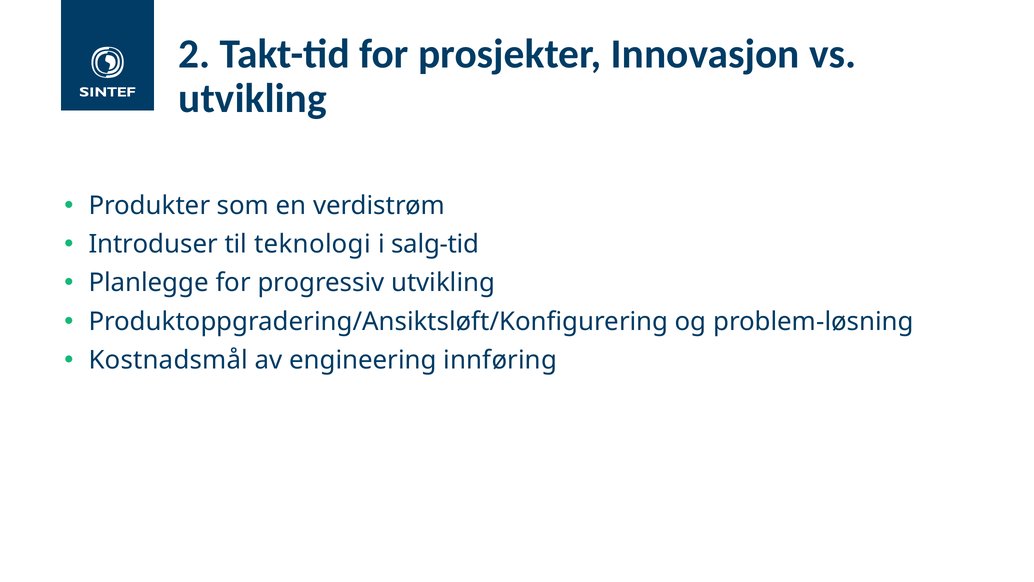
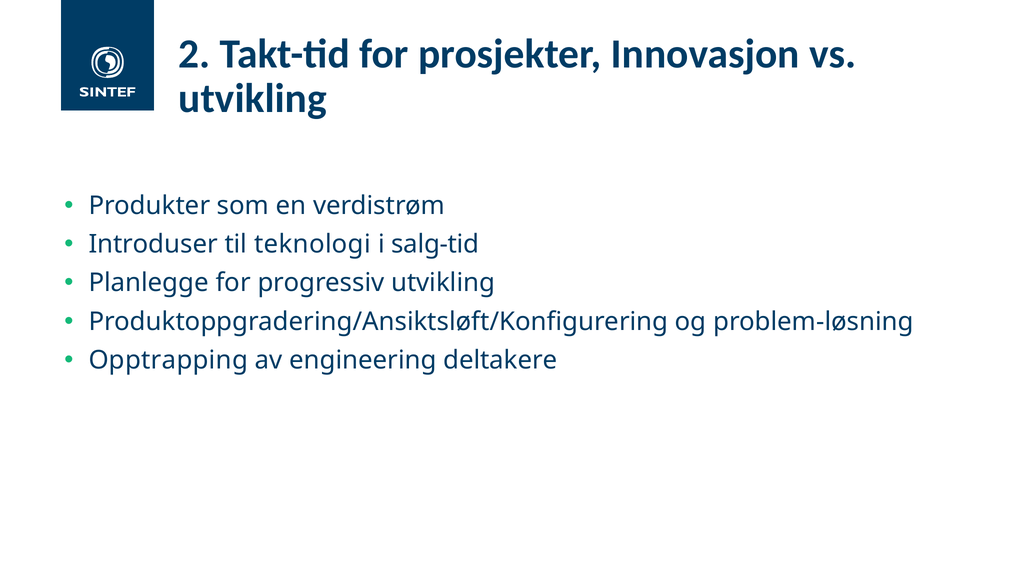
Kostnadsmål: Kostnadsmål -> Opptrapping
innføring: innføring -> deltakere
